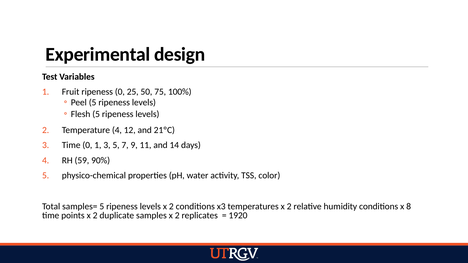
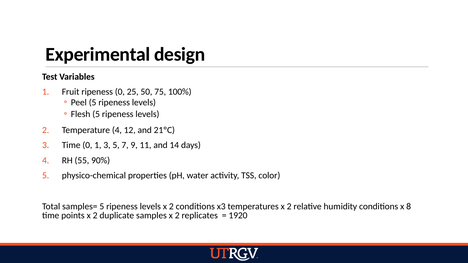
59: 59 -> 55
